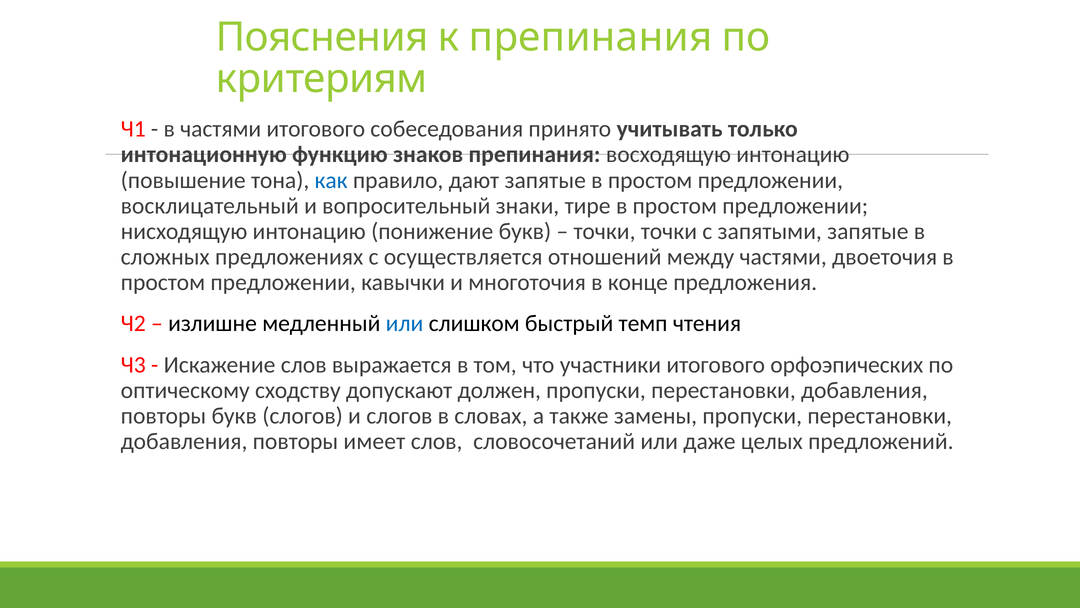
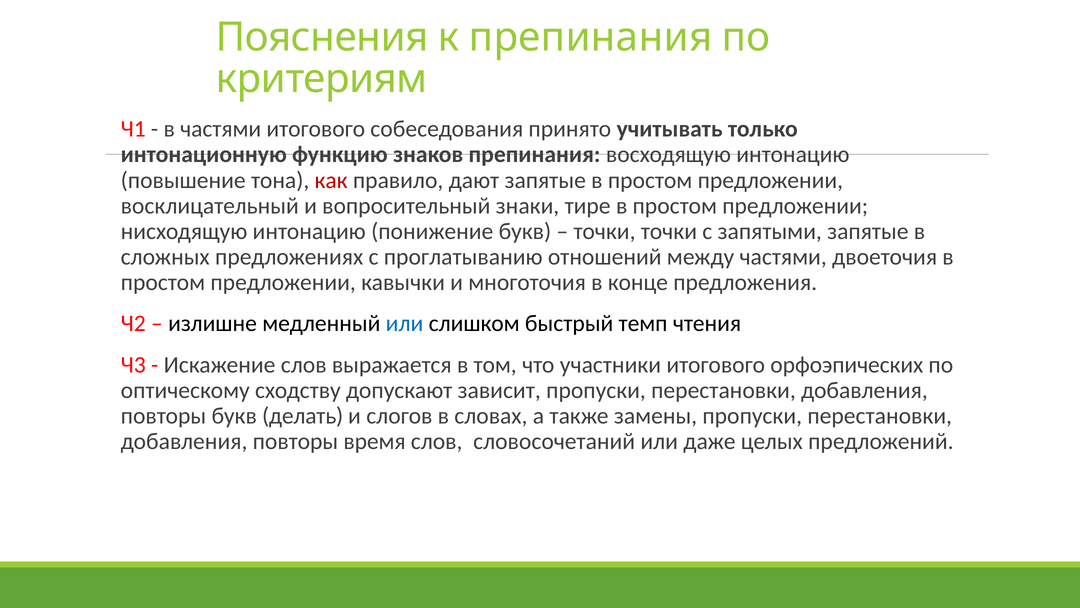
как colour: blue -> red
осуществляется: осуществляется -> проглатыванию
должен: должен -> зависит
букв слогов: слогов -> делать
имеет: имеет -> время
